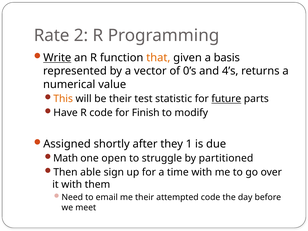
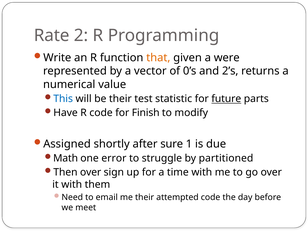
Write underline: present -> none
basis: basis -> were
4’s: 4’s -> 2’s
This colour: orange -> blue
they: they -> sure
open: open -> error
Then able: able -> over
